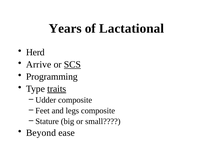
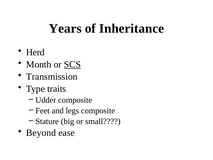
Lactational: Lactational -> Inheritance
Arrive: Arrive -> Month
Programming: Programming -> Transmission
traits underline: present -> none
